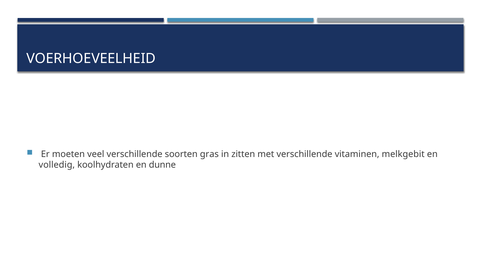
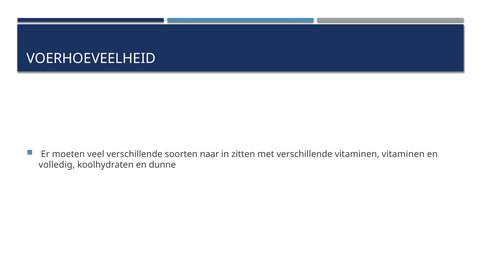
gras: gras -> naar
vitaminen melkgebit: melkgebit -> vitaminen
